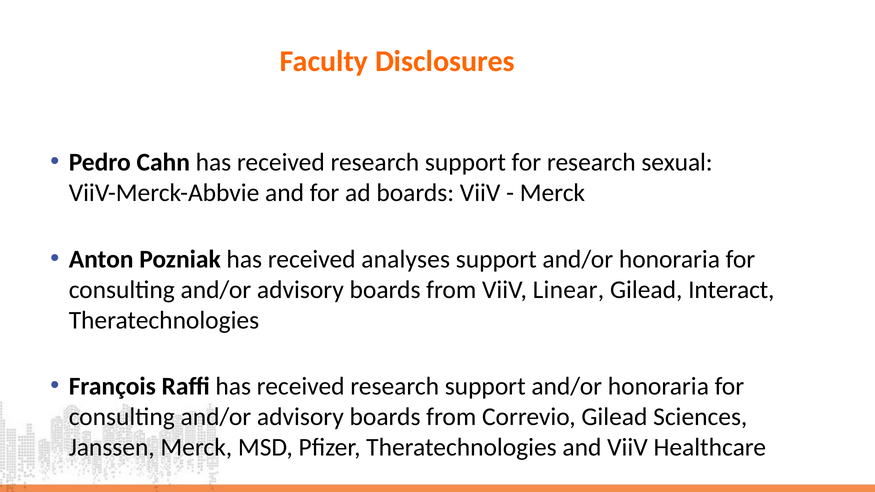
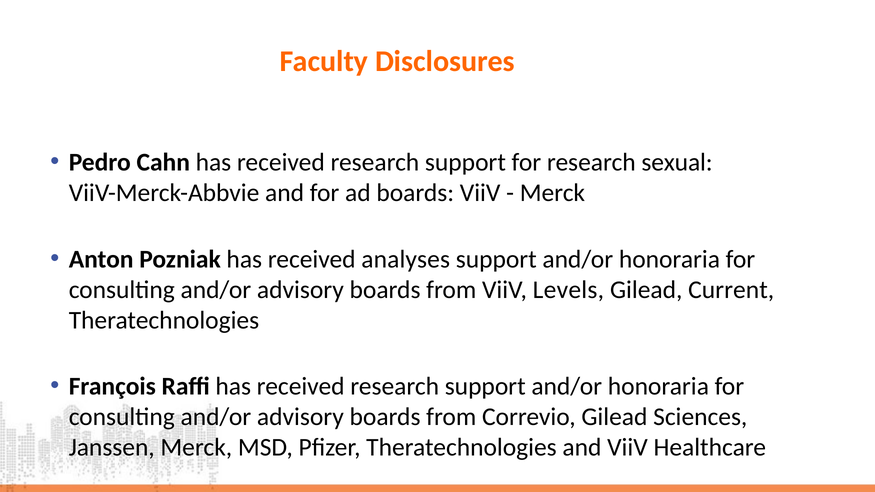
Linear: Linear -> Levels
Interact: Interact -> Current
